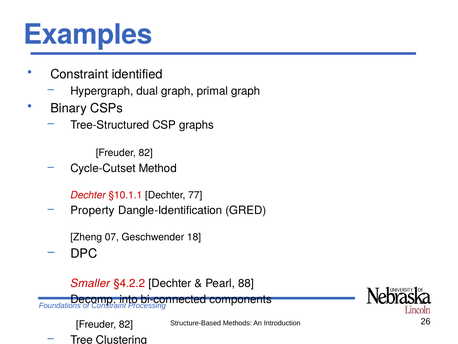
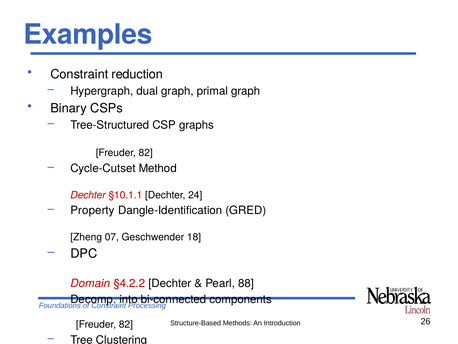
identified: identified -> reduction
77: 77 -> 24
Smaller: Smaller -> Domain
